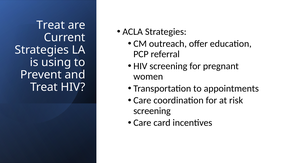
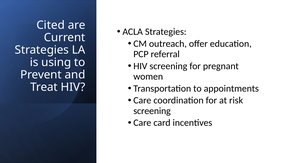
Treat at (51, 25): Treat -> Cited
